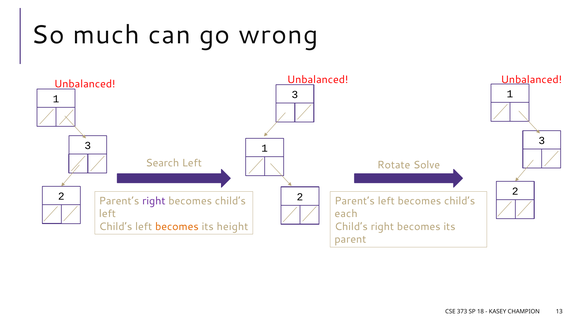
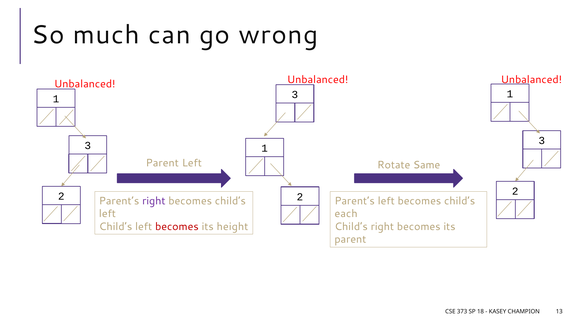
Search at (162, 163): Search -> Parent
Solve: Solve -> Same
becomes at (177, 227) colour: orange -> red
